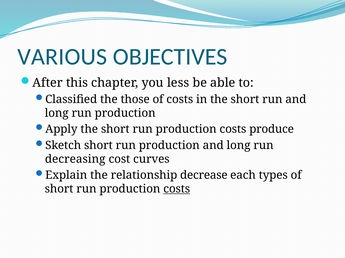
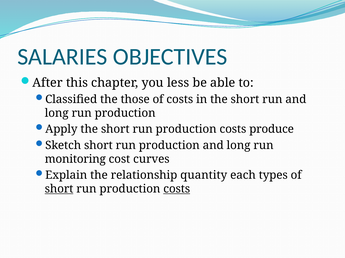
VARIOUS: VARIOUS -> SALARIES
decreasing: decreasing -> monitoring
decrease: decrease -> quantity
short at (59, 189) underline: none -> present
